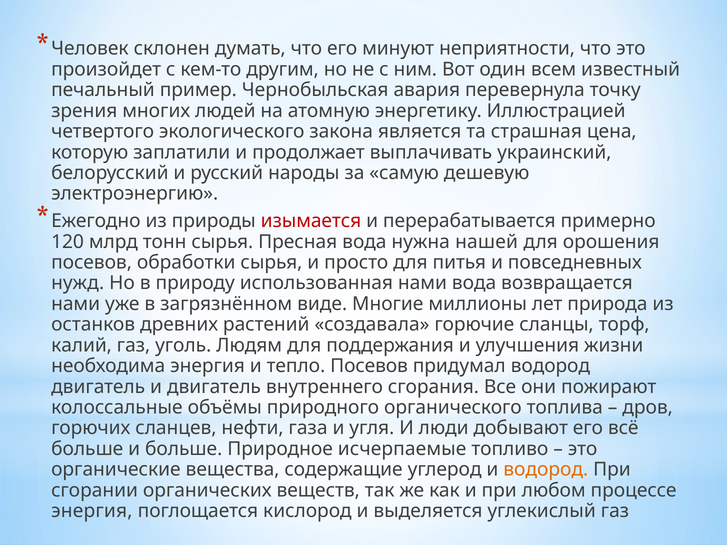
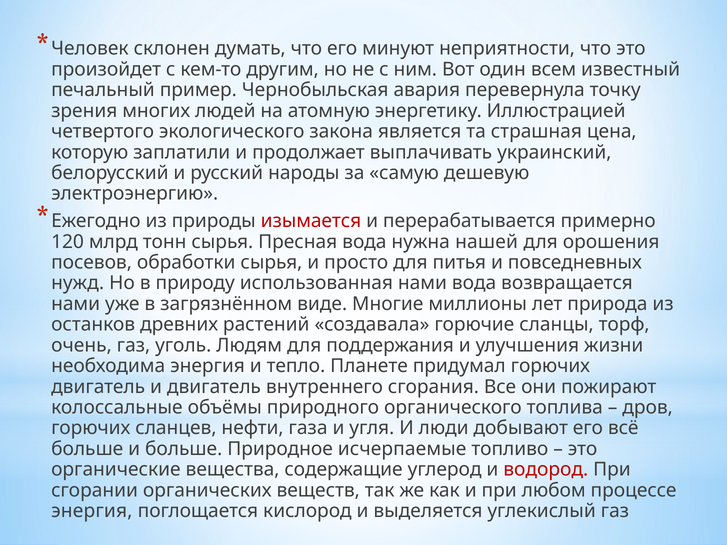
калий: калий -> очень
тепло Посевов: Посевов -> Планете
придумал водород: водород -> горючих
водород at (546, 470) colour: orange -> red
